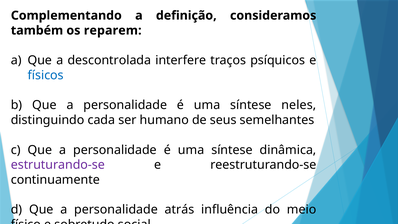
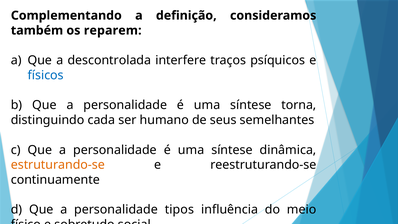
neles: neles -> torna
estruturando-se colour: purple -> orange
atrás: atrás -> tipos
